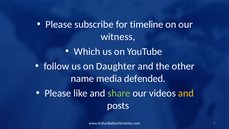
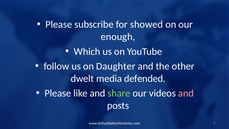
timeline: timeline -> showed
witness: witness -> enough
name: name -> dwelt
and at (186, 93) colour: yellow -> pink
